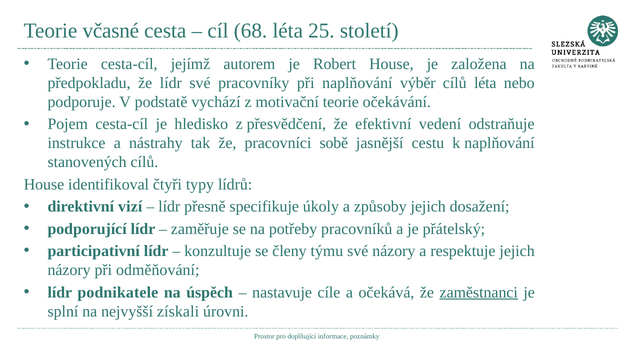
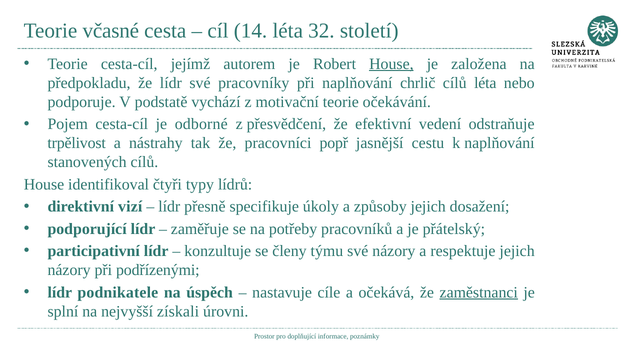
68: 68 -> 14
25: 25 -> 32
House at (391, 64) underline: none -> present
výběr: výběr -> chrlič
hledisko: hledisko -> odborné
instrukce: instrukce -> trpělivost
sobě: sobě -> popř
odměňování: odměňování -> podřízenými
